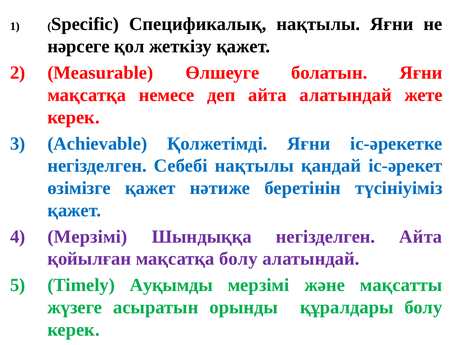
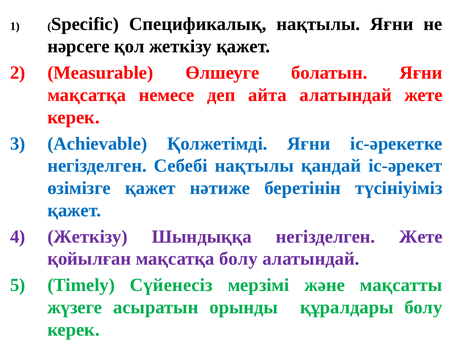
Мерзімі at (87, 237): Мерзімі -> Жеткізу
негізделген Айта: Айта -> Жете
Ауқымды: Ауқымды -> Сүйенесіз
